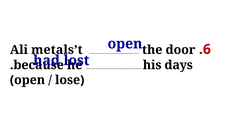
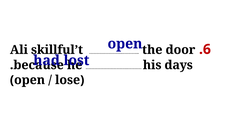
metals’t: metals’t -> skillful’t
